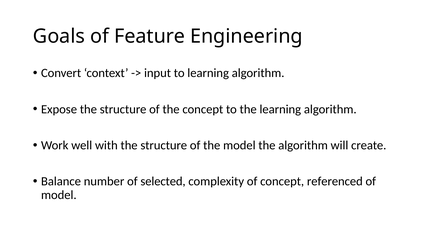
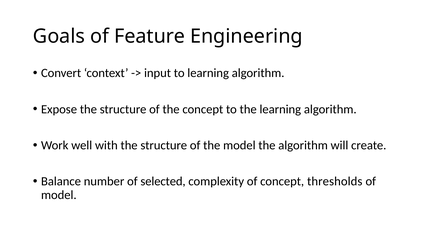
referenced: referenced -> thresholds
